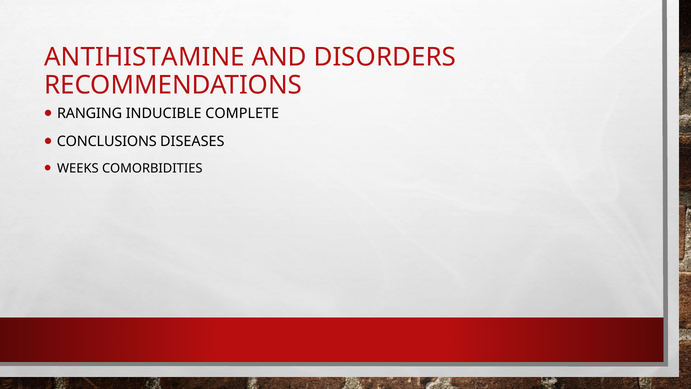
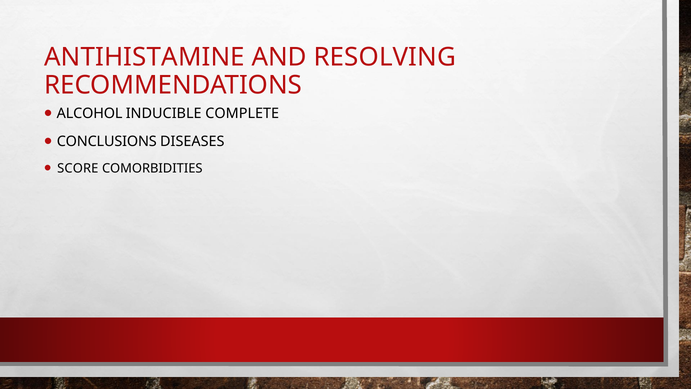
DISORDERS: DISORDERS -> RESOLVING
RANGING: RANGING -> ALCOHOL
WEEKS: WEEKS -> SCORE
